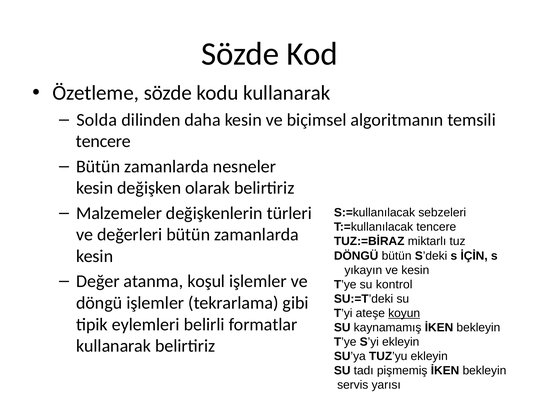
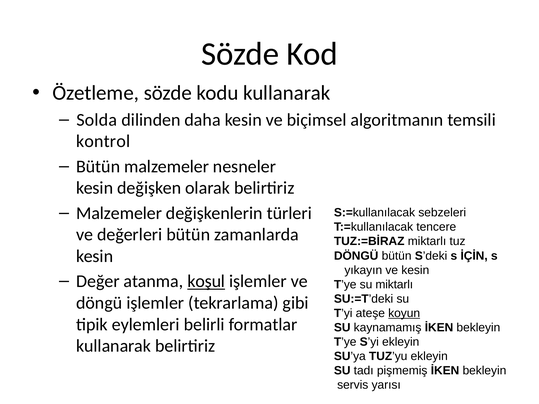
tencere at (103, 141): tencere -> kontrol
zamanlarda at (167, 167): zamanlarda -> malzemeler
koşul underline: none -> present
su kontrol: kontrol -> miktarlı
